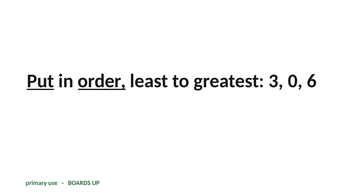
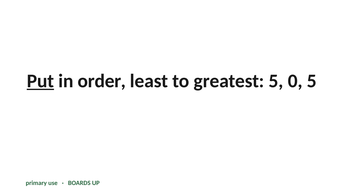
order underline: present -> none
greatest 3: 3 -> 5
0 6: 6 -> 5
